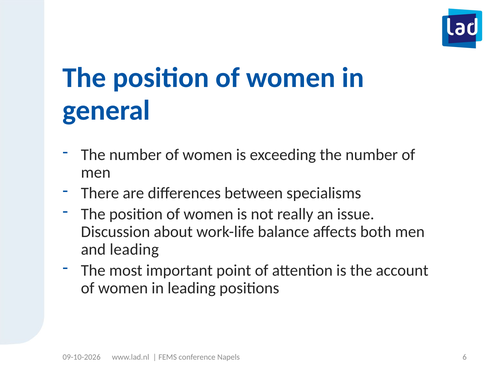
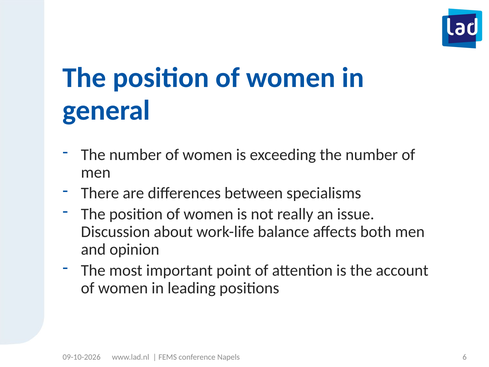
and leading: leading -> opinion
